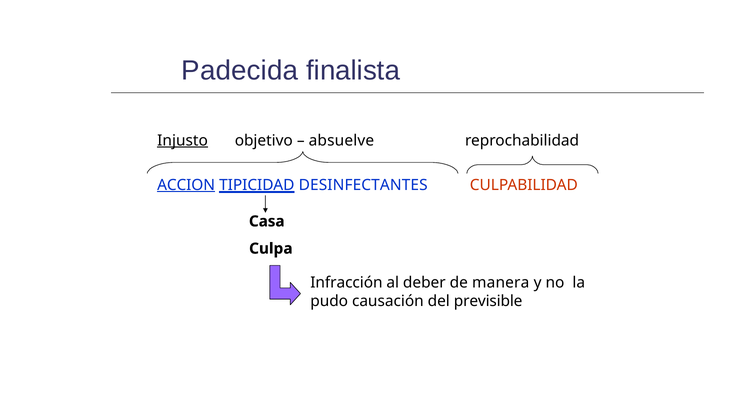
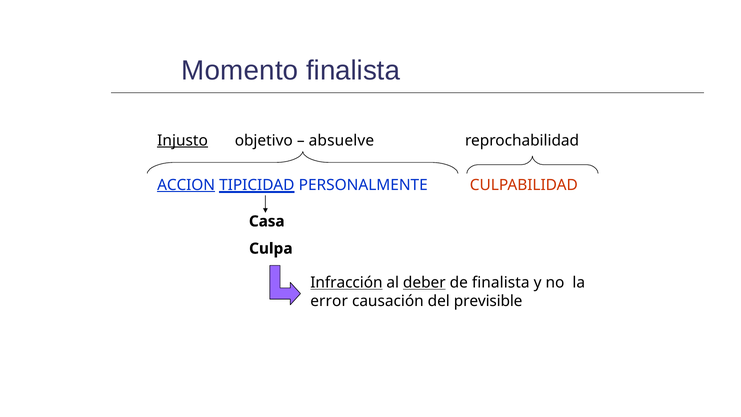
Padecida: Padecida -> Momento
DESINFECTANTES: DESINFECTANTES -> PERSONALMENTE
Infracción underline: none -> present
deber underline: none -> present
de manera: manera -> finalista
pudo: pudo -> error
